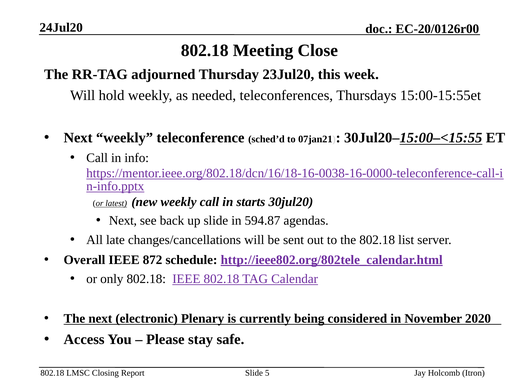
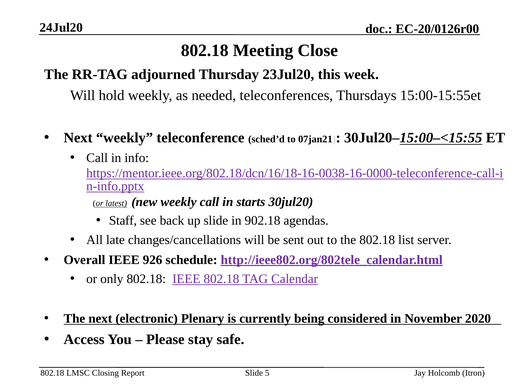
Next at (123, 221): Next -> Staff
594.87: 594.87 -> 902.18
872: 872 -> 926
